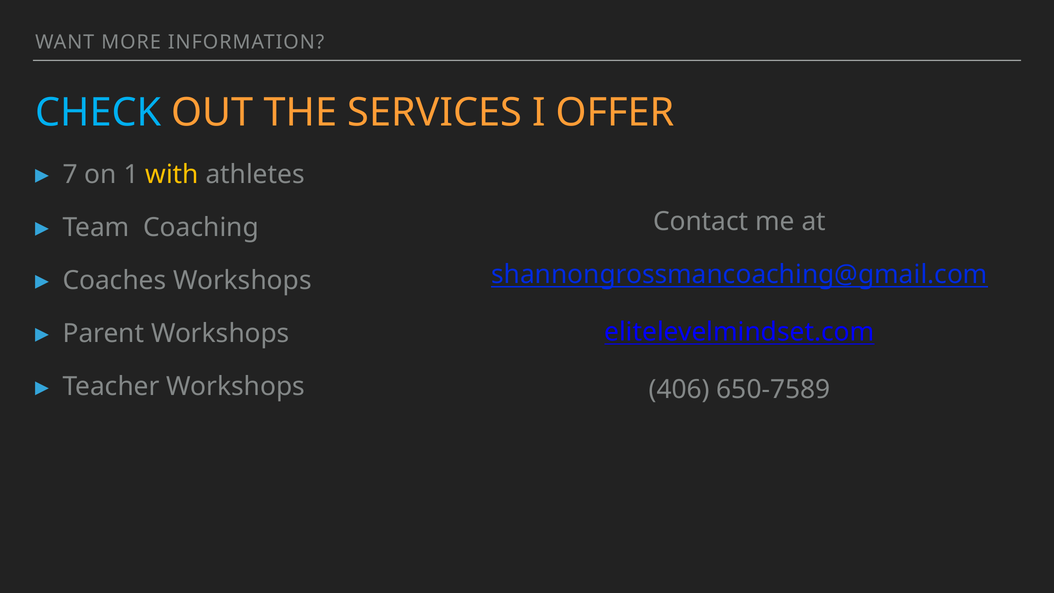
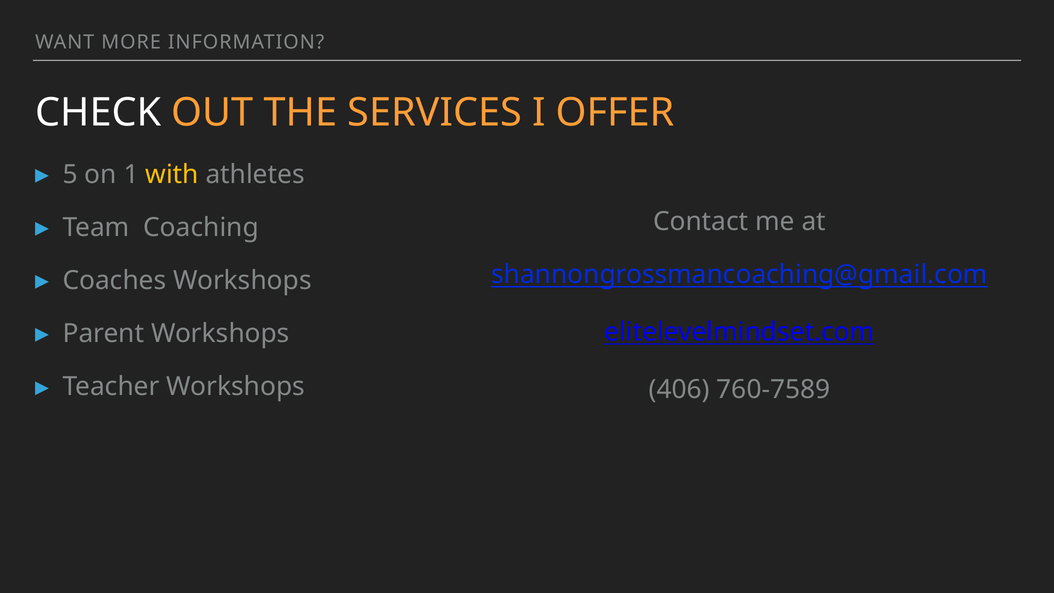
CHECK colour: light blue -> white
7: 7 -> 5
650-7589: 650-7589 -> 760-7589
